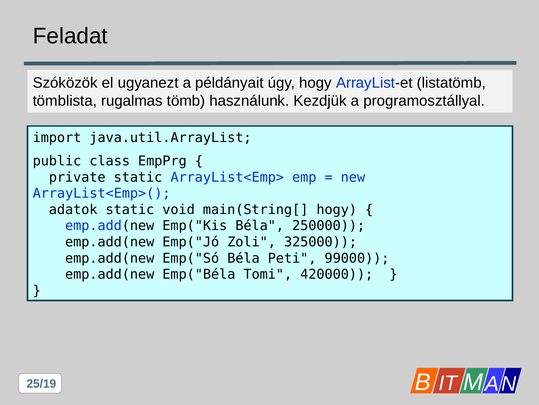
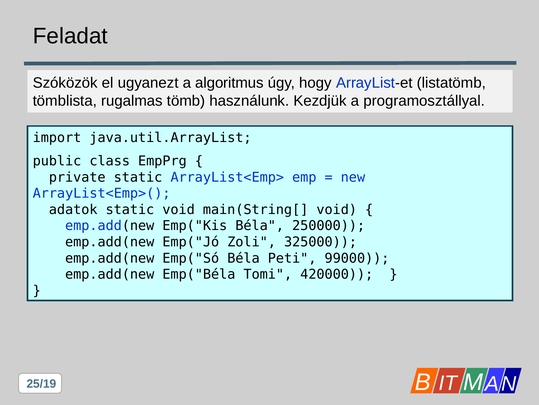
példányait: példányait -> algoritmus
main(String[ hogy: hogy -> void
